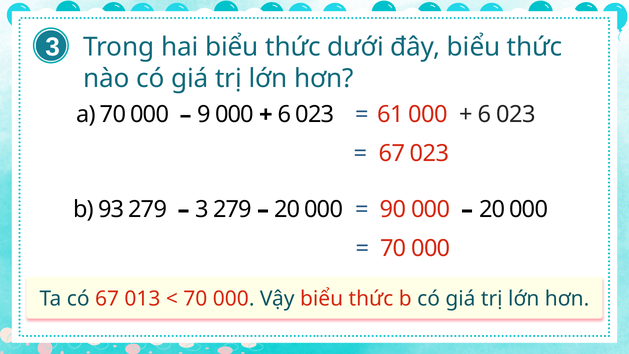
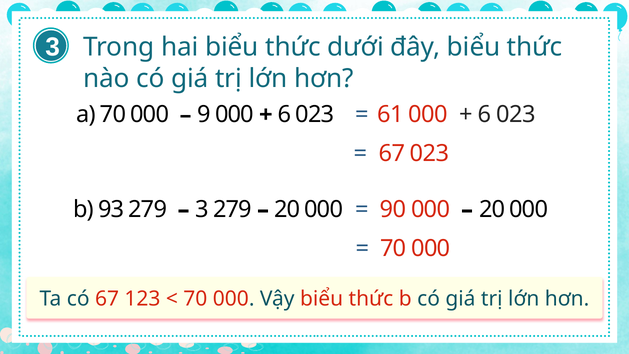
013: 013 -> 123
